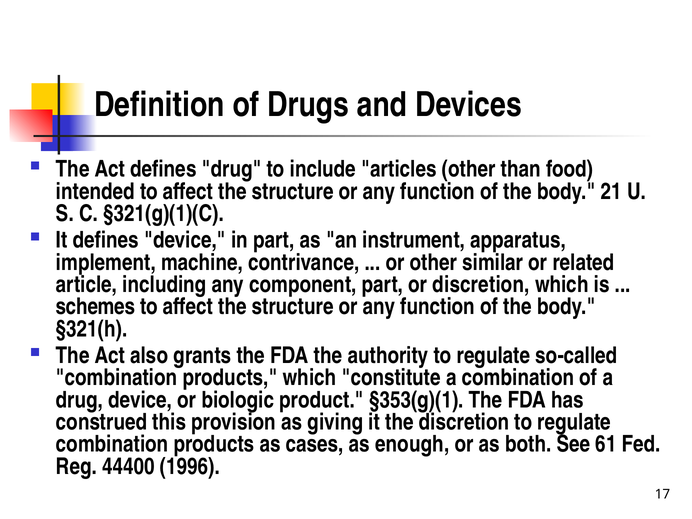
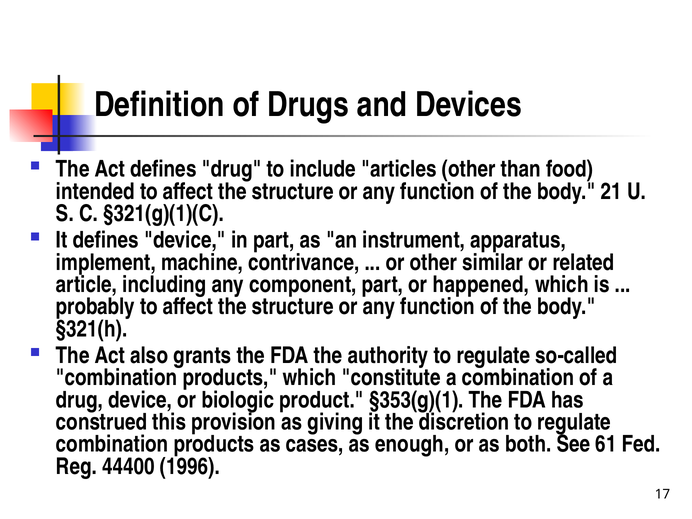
or discretion: discretion -> happened
schemes: schemes -> probably
